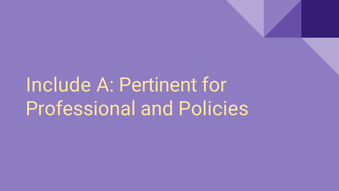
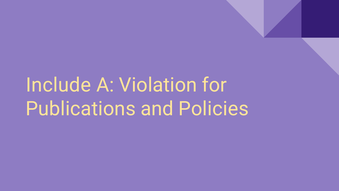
Pertinent: Pertinent -> Violation
Professional: Professional -> Publications
